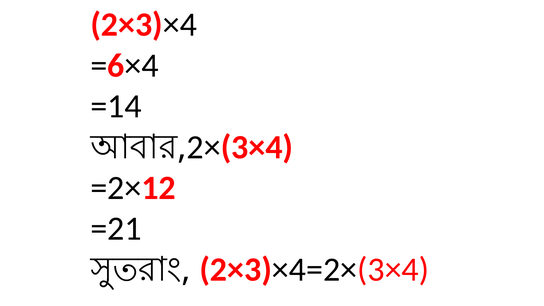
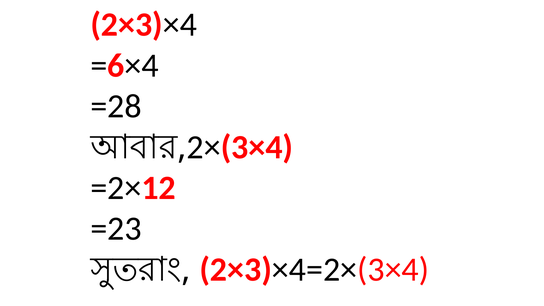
=14: =14 -> =28
=21: =21 -> =23
